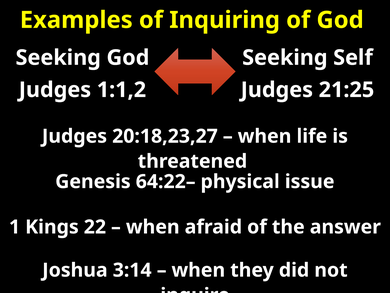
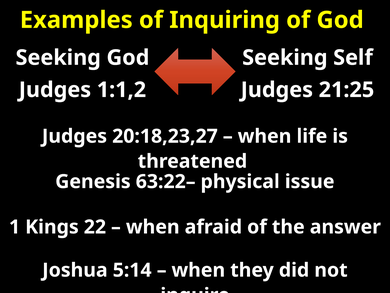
64:22–: 64:22– -> 63:22–
3:14: 3:14 -> 5:14
